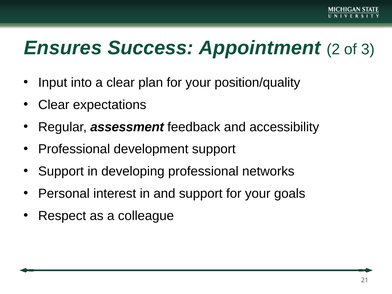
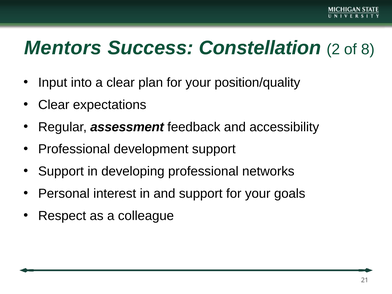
Ensures: Ensures -> Mentors
Appointment: Appointment -> Constellation
3: 3 -> 8
